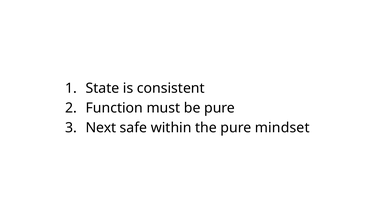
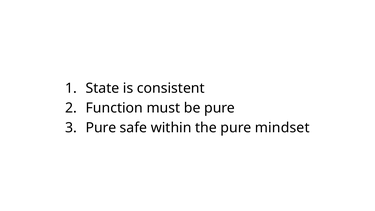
Next at (101, 128): Next -> Pure
